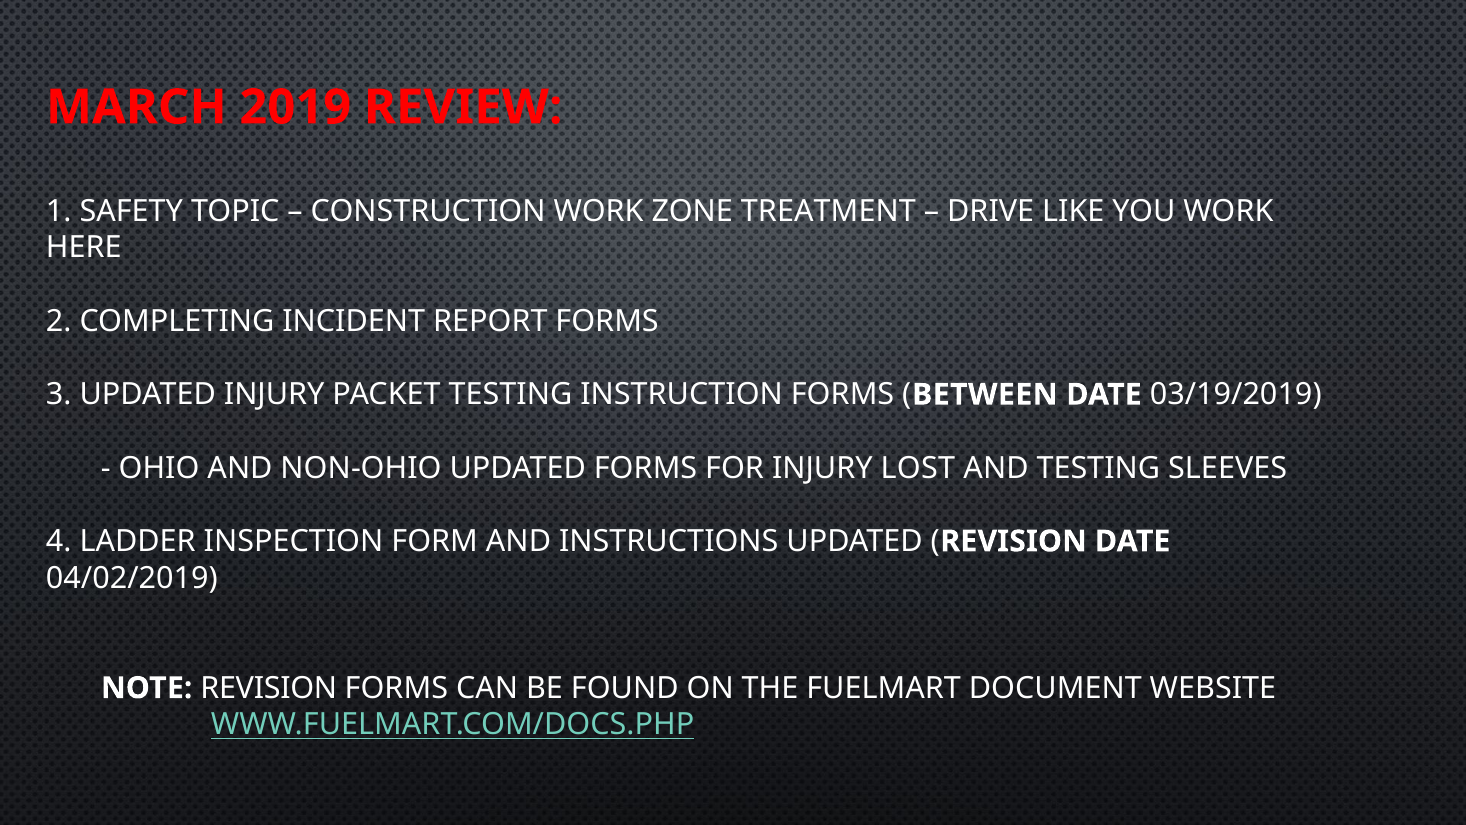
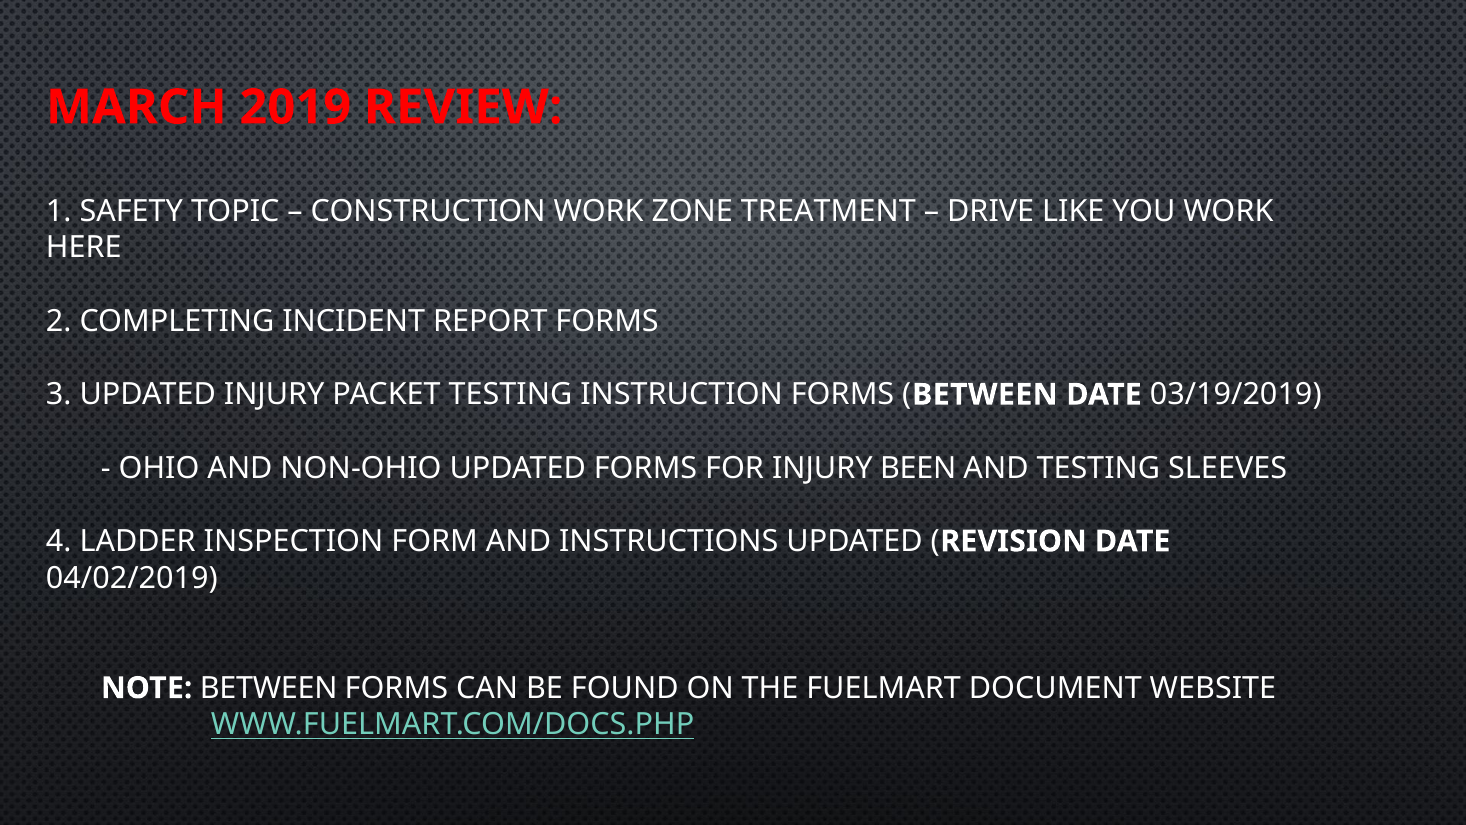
LOST: LOST -> BEEN
NOTE REVISION: REVISION -> BETWEEN
